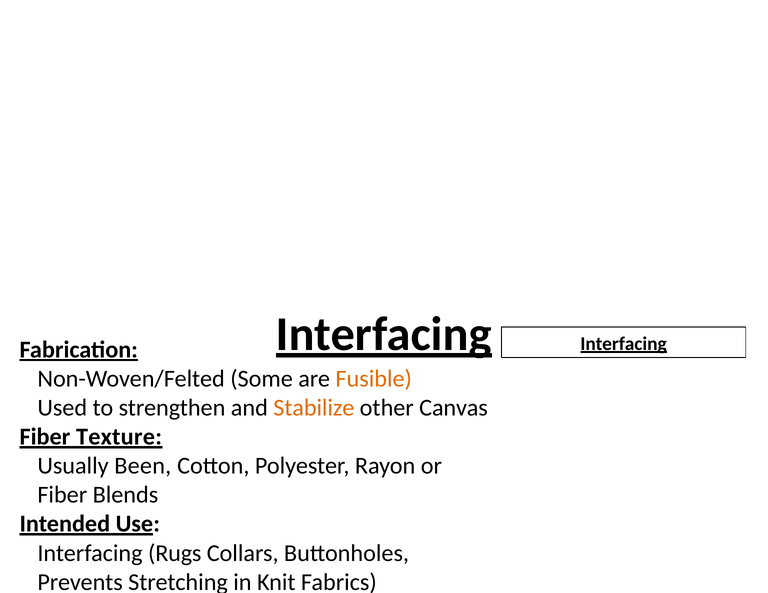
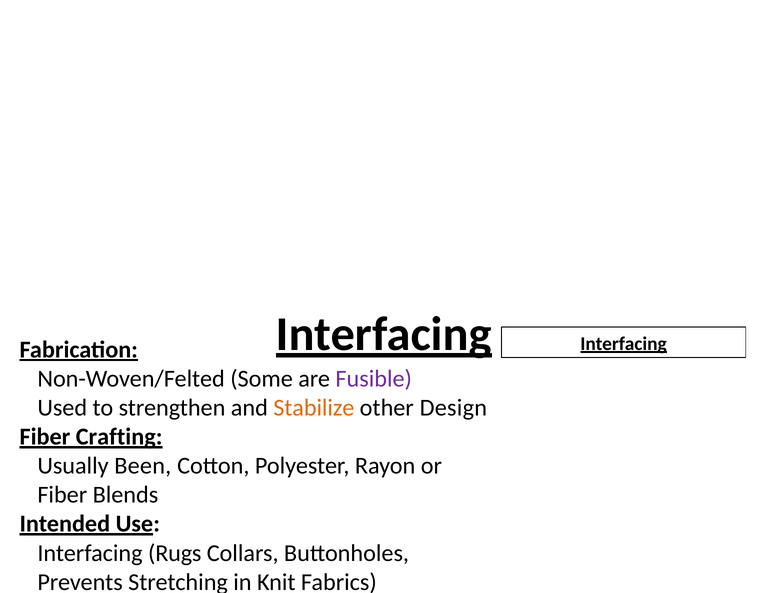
Fusible colour: orange -> purple
Canvas: Canvas -> Design
Texture: Texture -> Crafting
